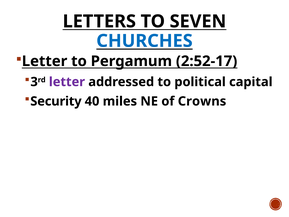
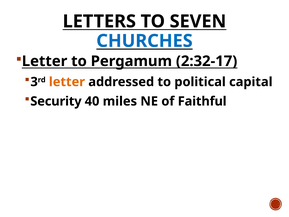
2:52-17: 2:52-17 -> 2:32-17
letter at (67, 82) colour: purple -> orange
Crowns: Crowns -> Faithful
